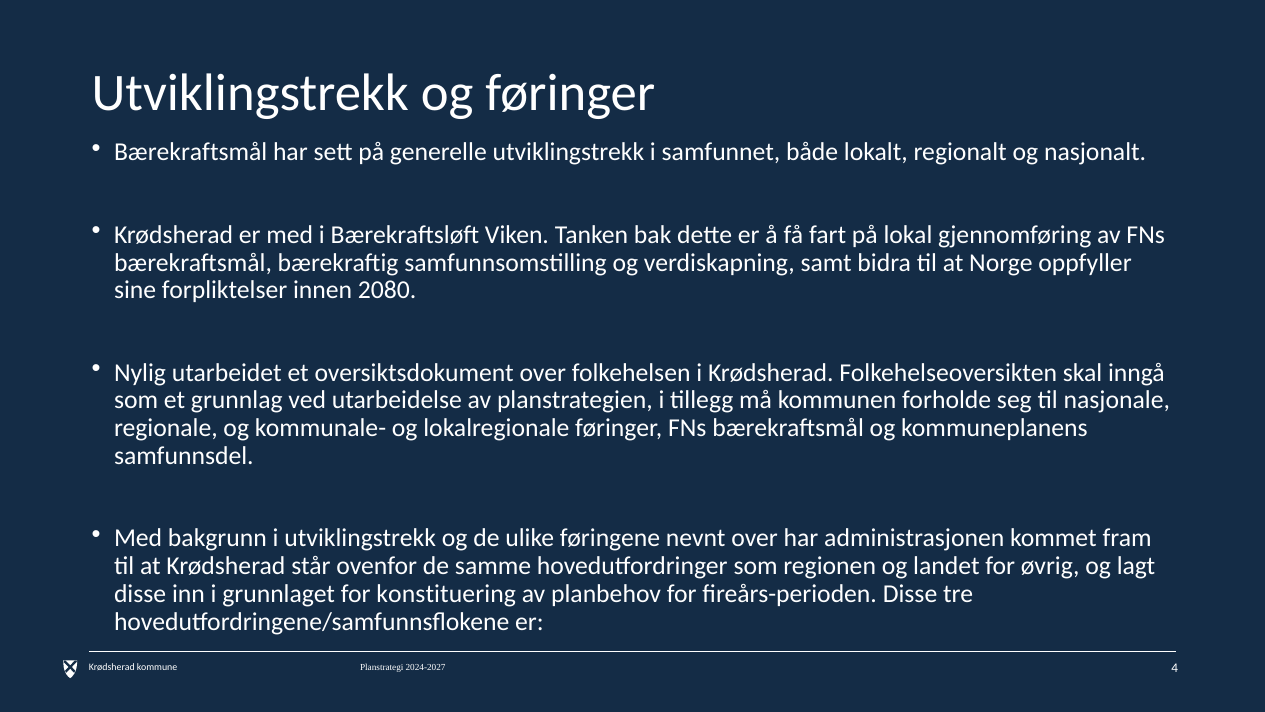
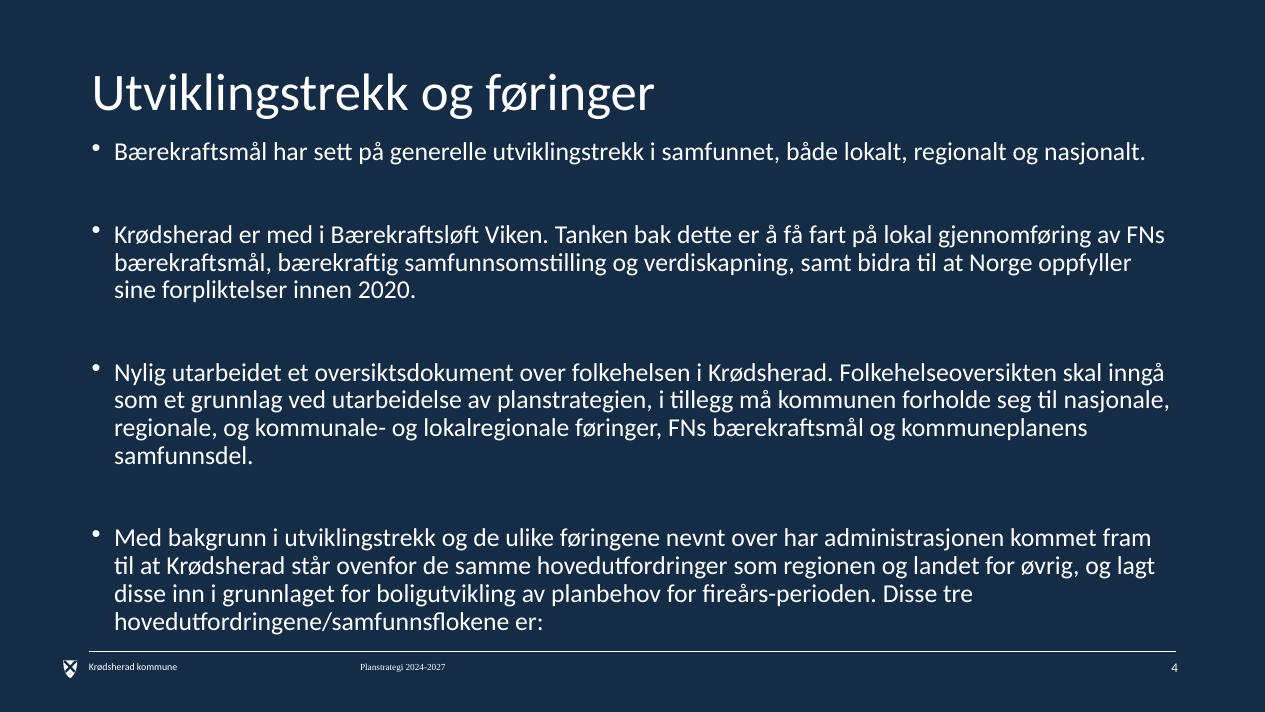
2080: 2080 -> 2020
konstituering: konstituering -> boligutvikling
